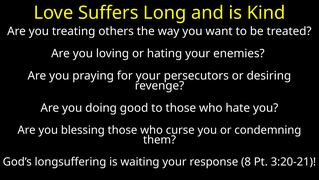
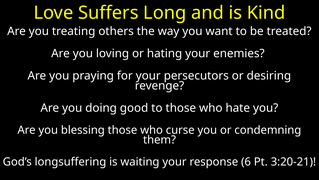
8: 8 -> 6
